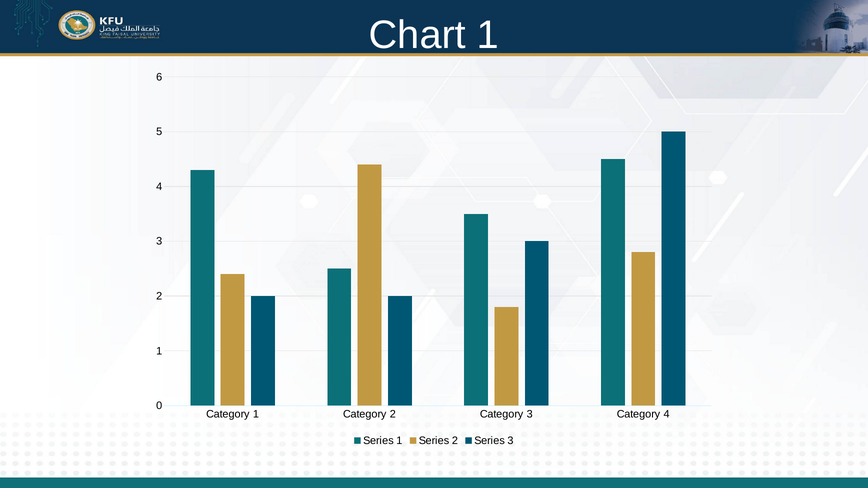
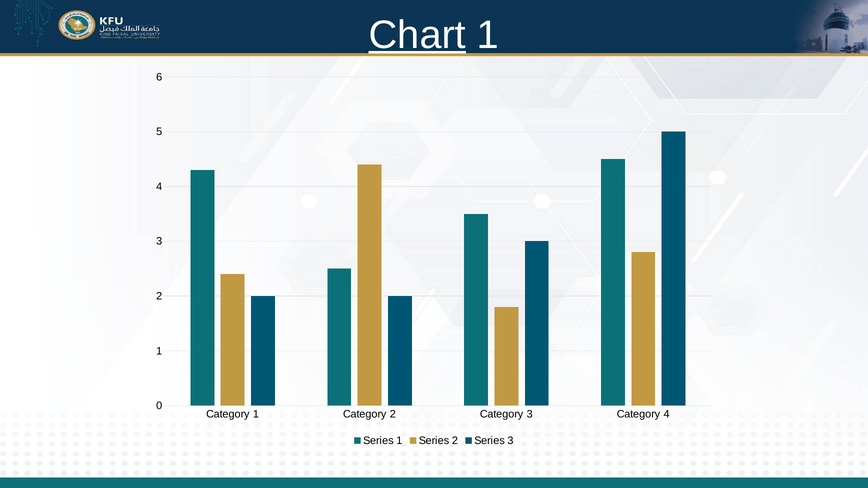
Chart underline: none -> present
